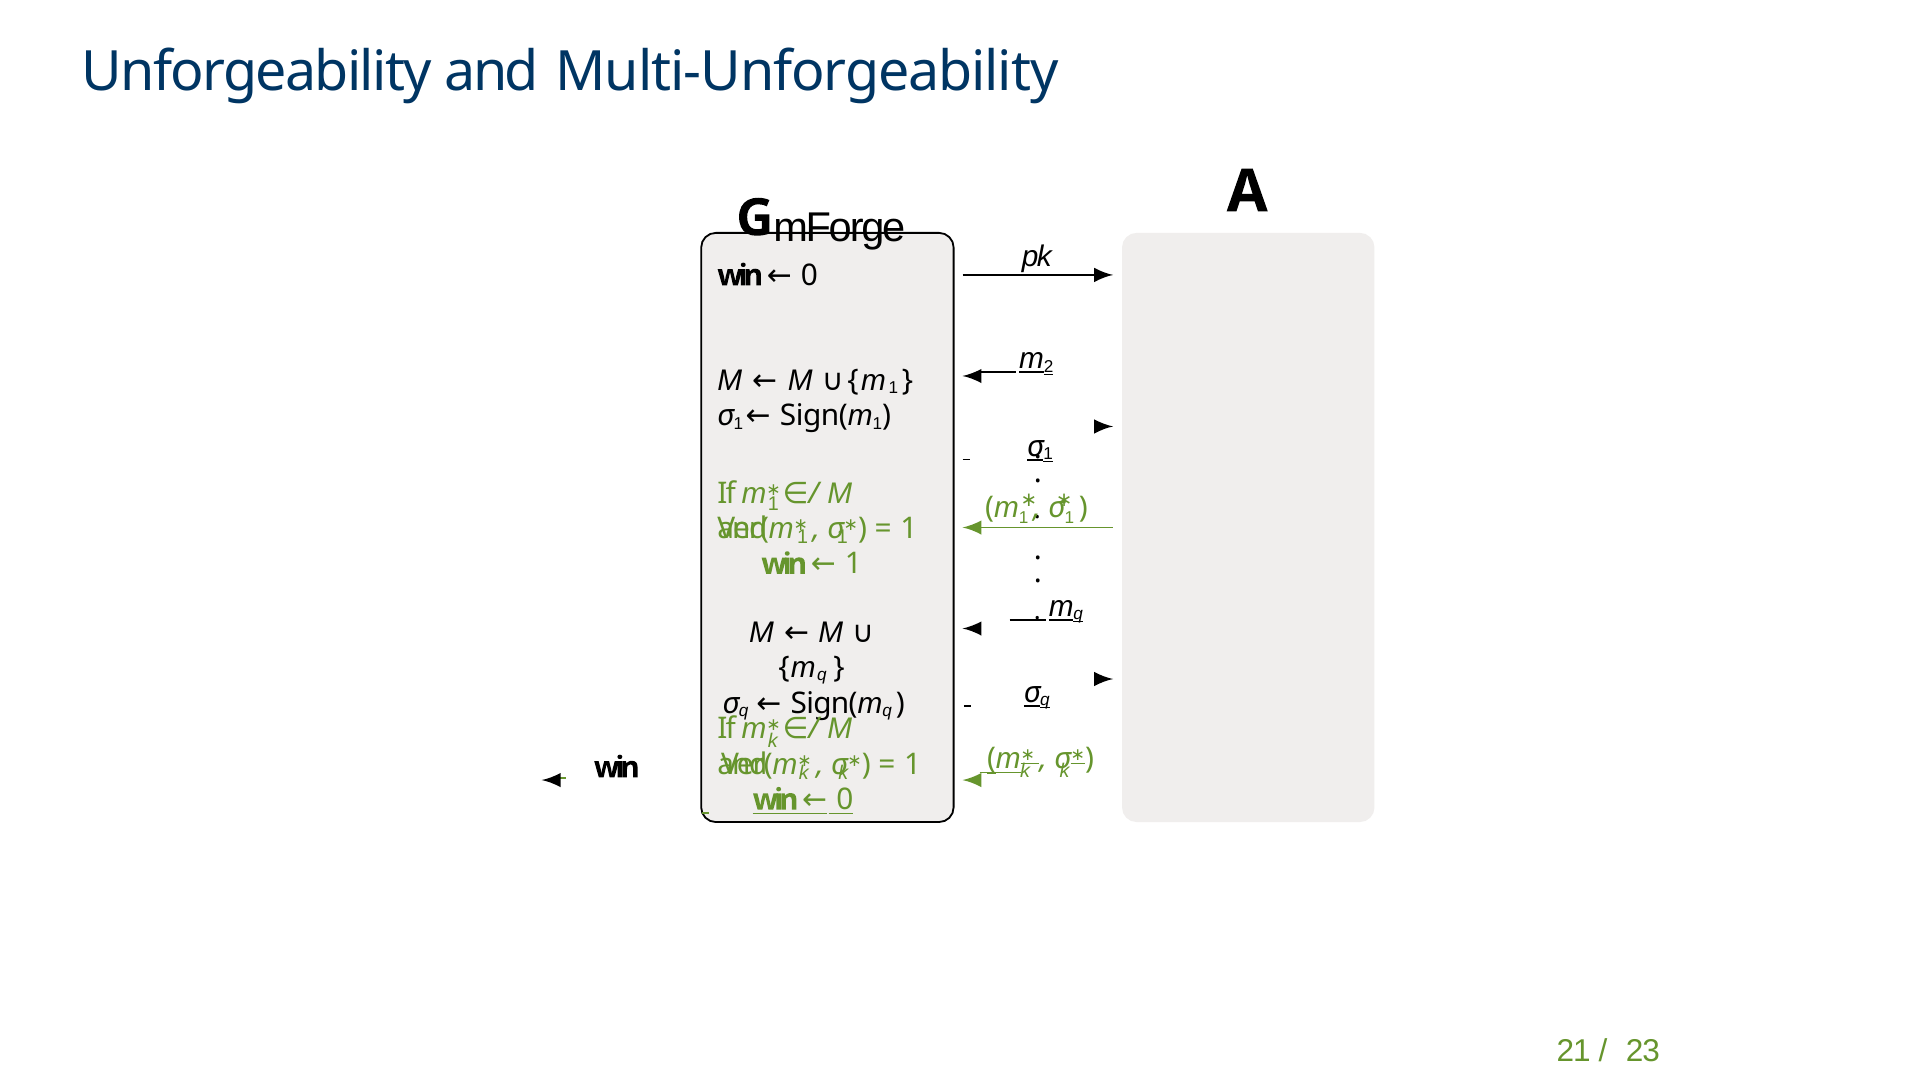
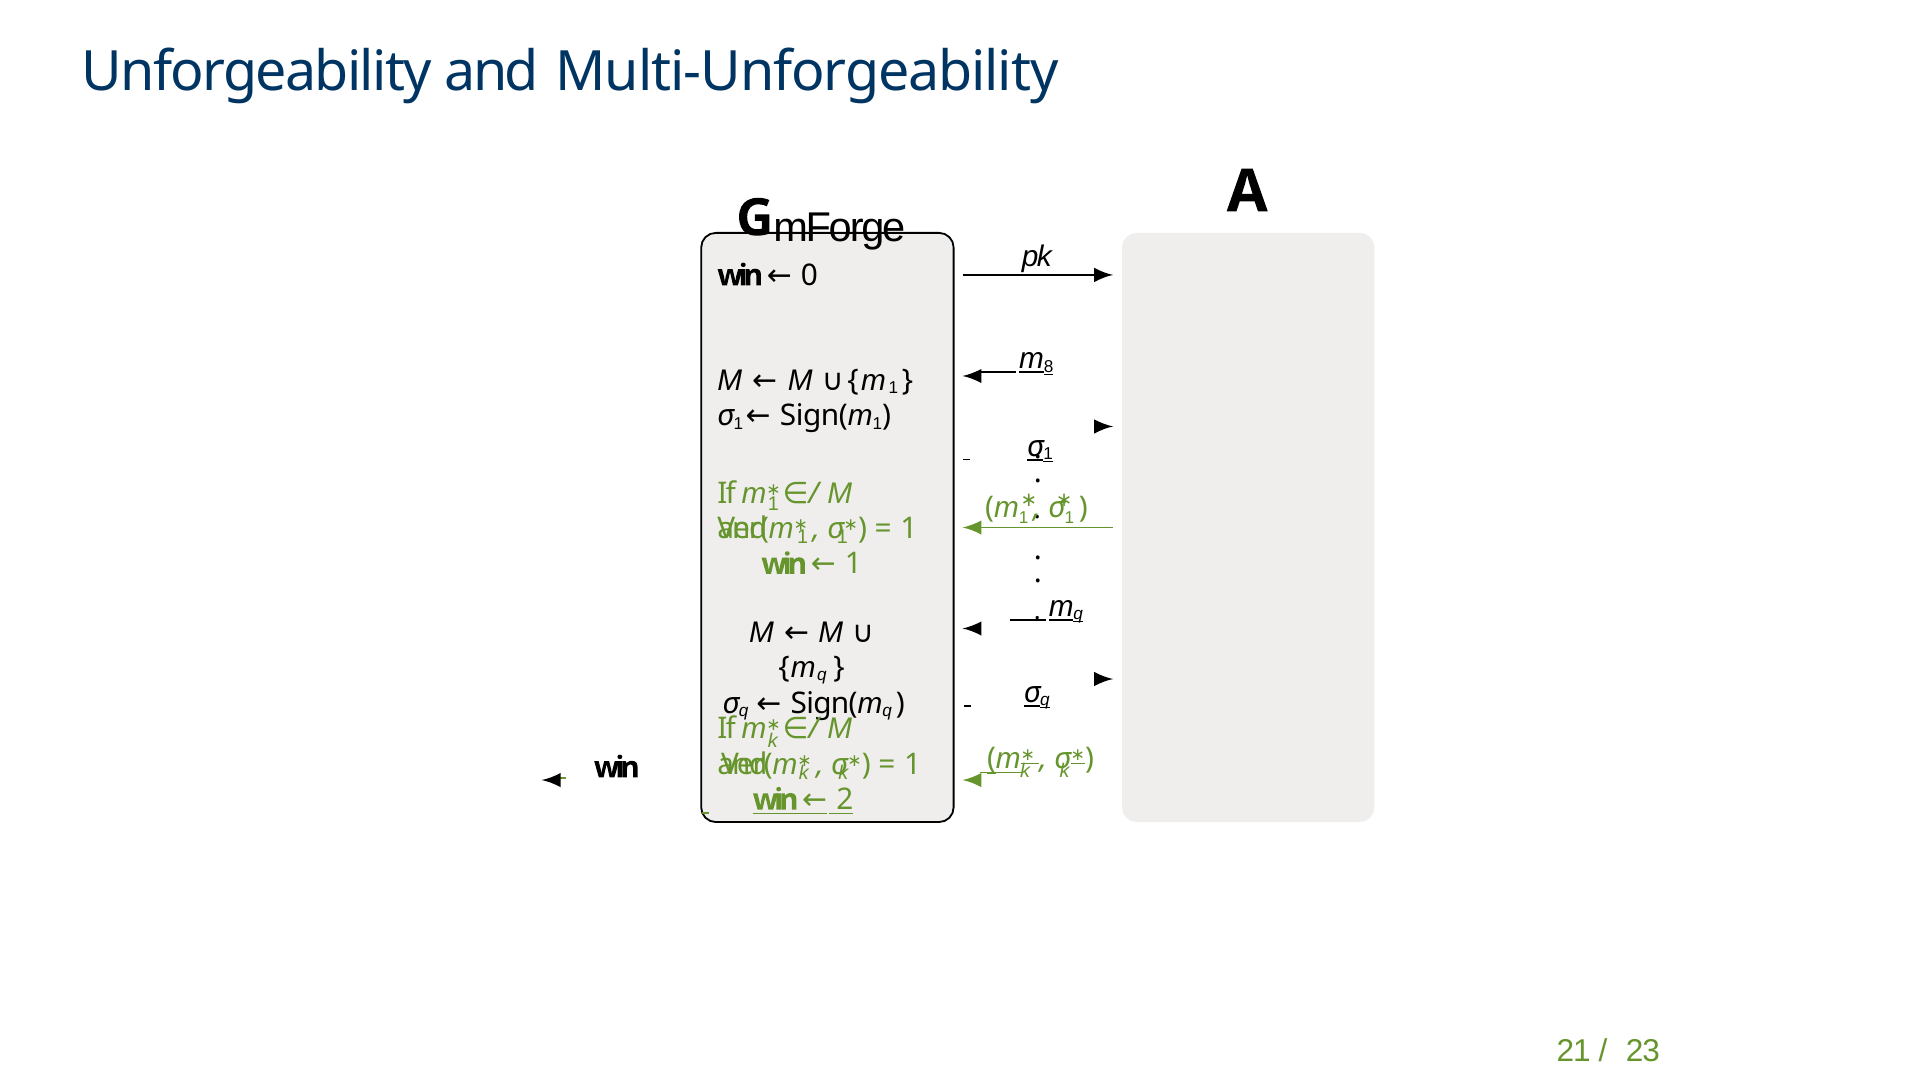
2: 2 -> 8
0 at (845, 800): 0 -> 2
